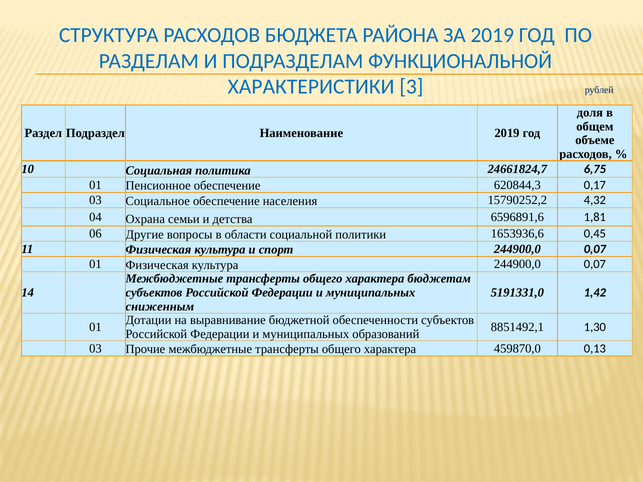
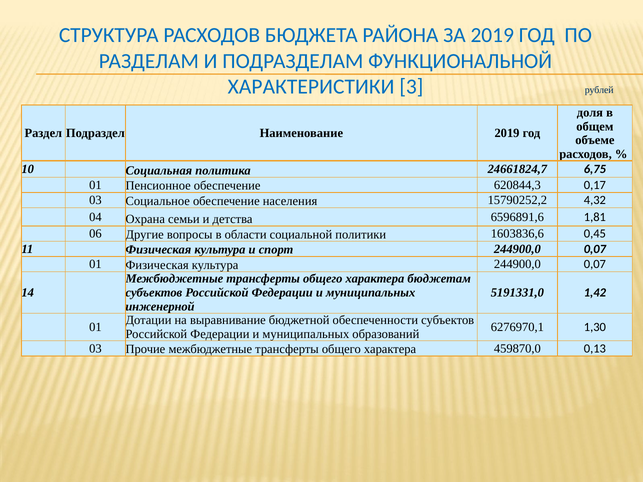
1653936,6: 1653936,6 -> 1603836,6
сниженным: сниженным -> инженерной
8851492,1: 8851492,1 -> 6276970,1
